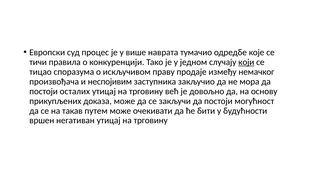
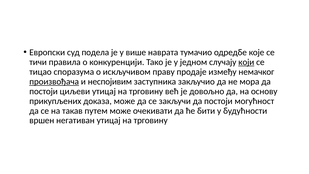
процес: процес -> подела
произвођача underline: none -> present
осталих: осталих -> циљеви
